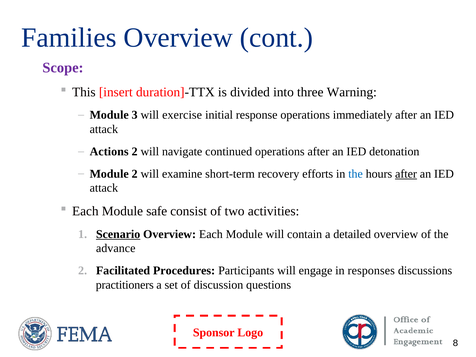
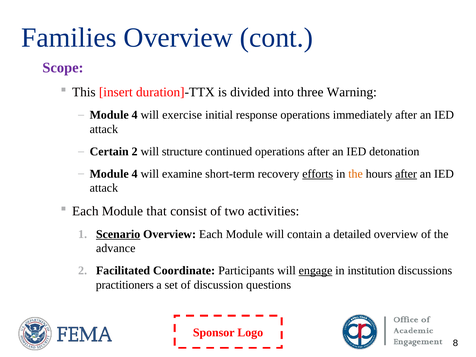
3 at (135, 115): 3 -> 4
Actions: Actions -> Certain
navigate: navigate -> structure
2 at (135, 174): 2 -> 4
efforts underline: none -> present
the at (356, 174) colour: blue -> orange
safe: safe -> that
Procedures: Procedures -> Coordinate
engage underline: none -> present
responses: responses -> institution
